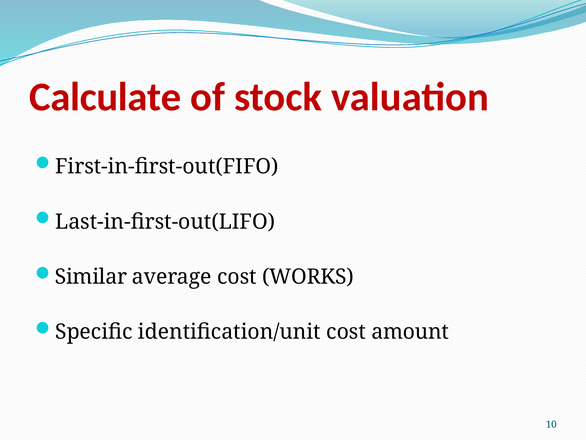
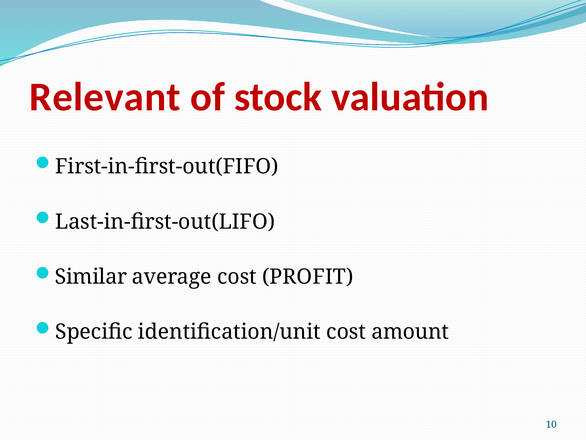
Calculate: Calculate -> Relevant
WORKS: WORKS -> PROFIT
